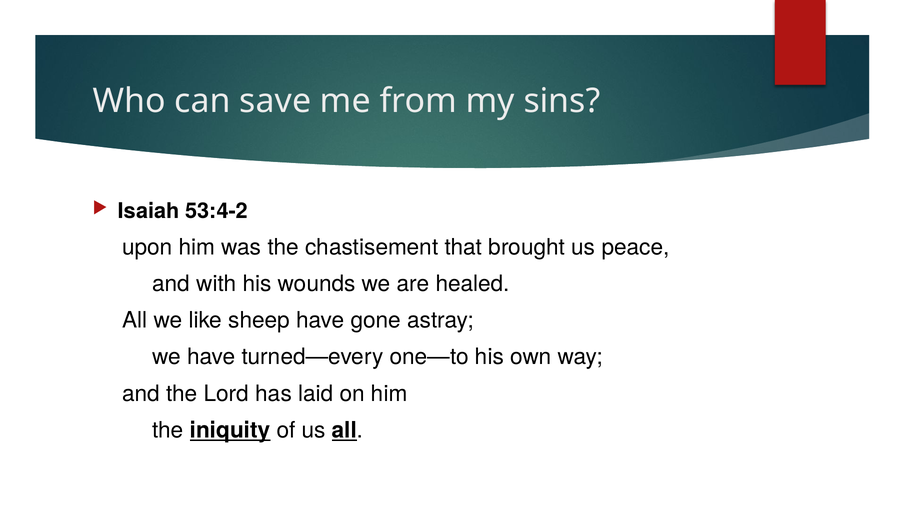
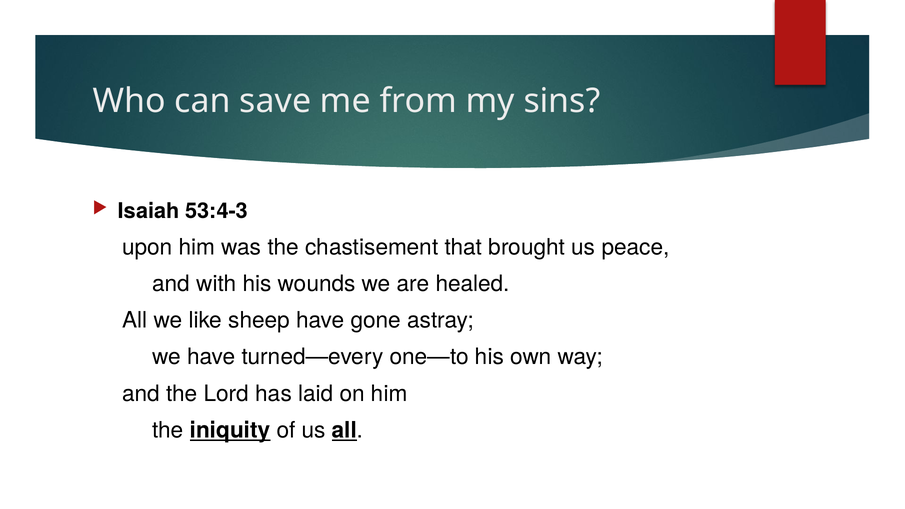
53:4-2: 53:4-2 -> 53:4-3
